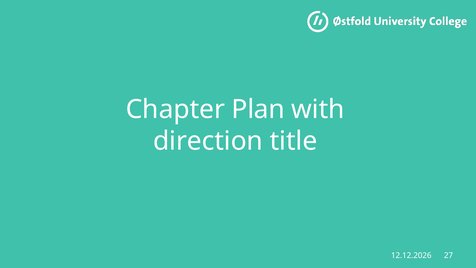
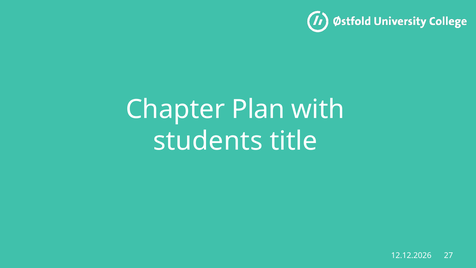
direction: direction -> students
